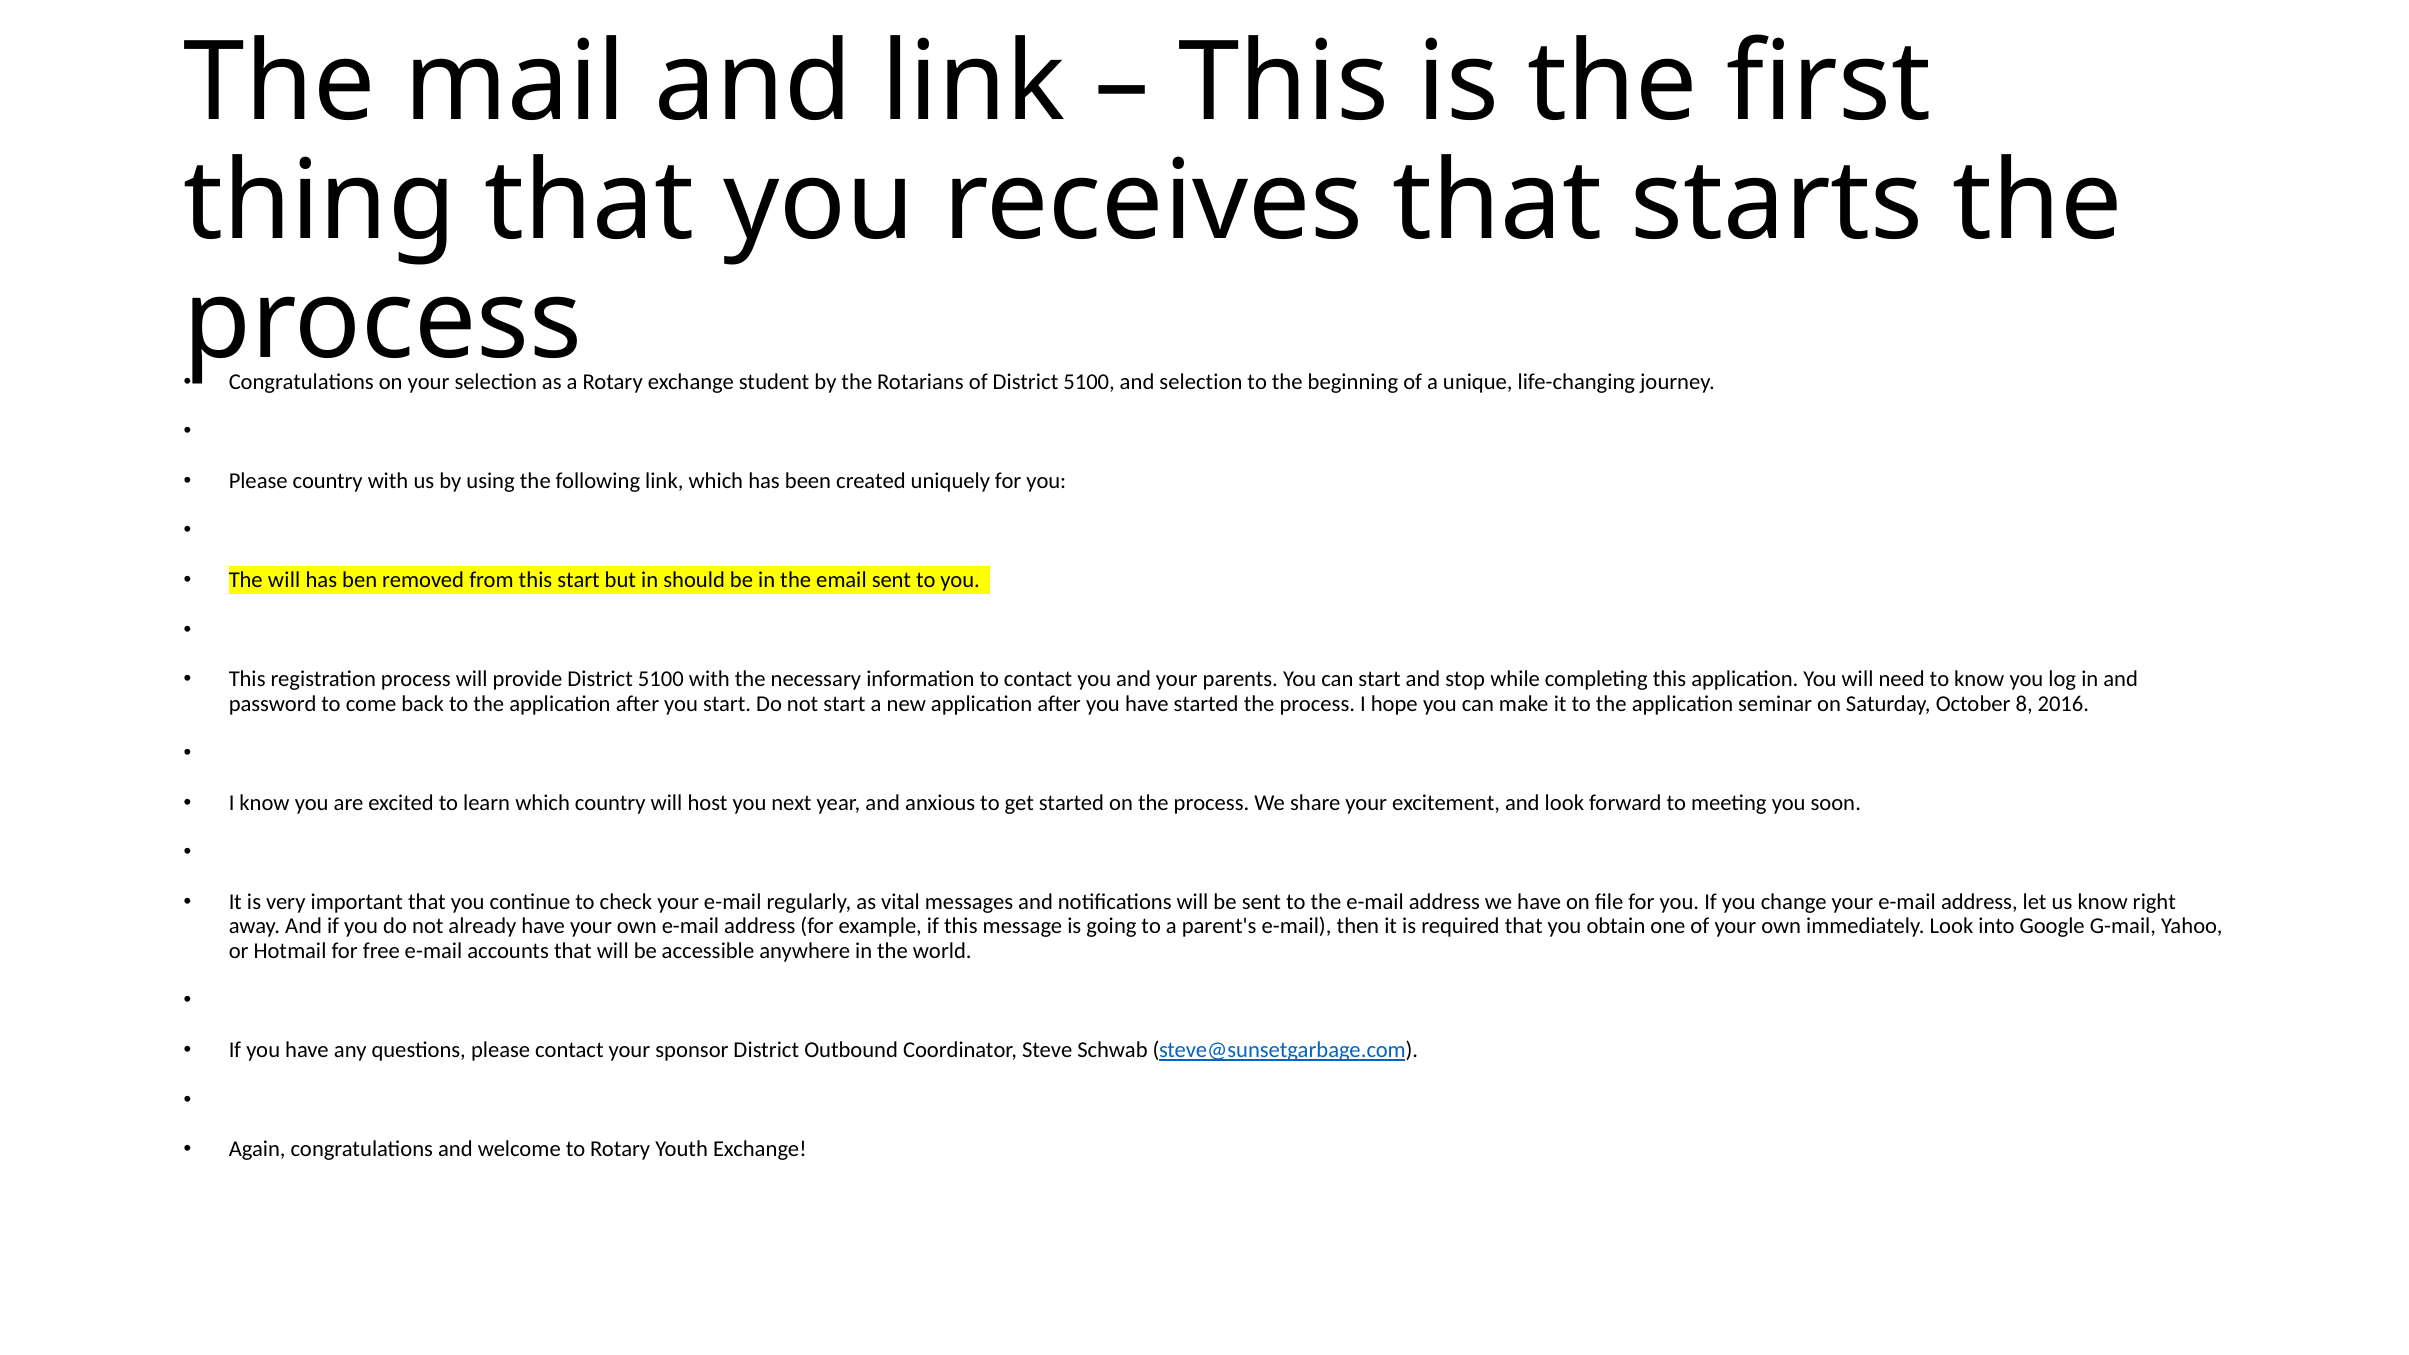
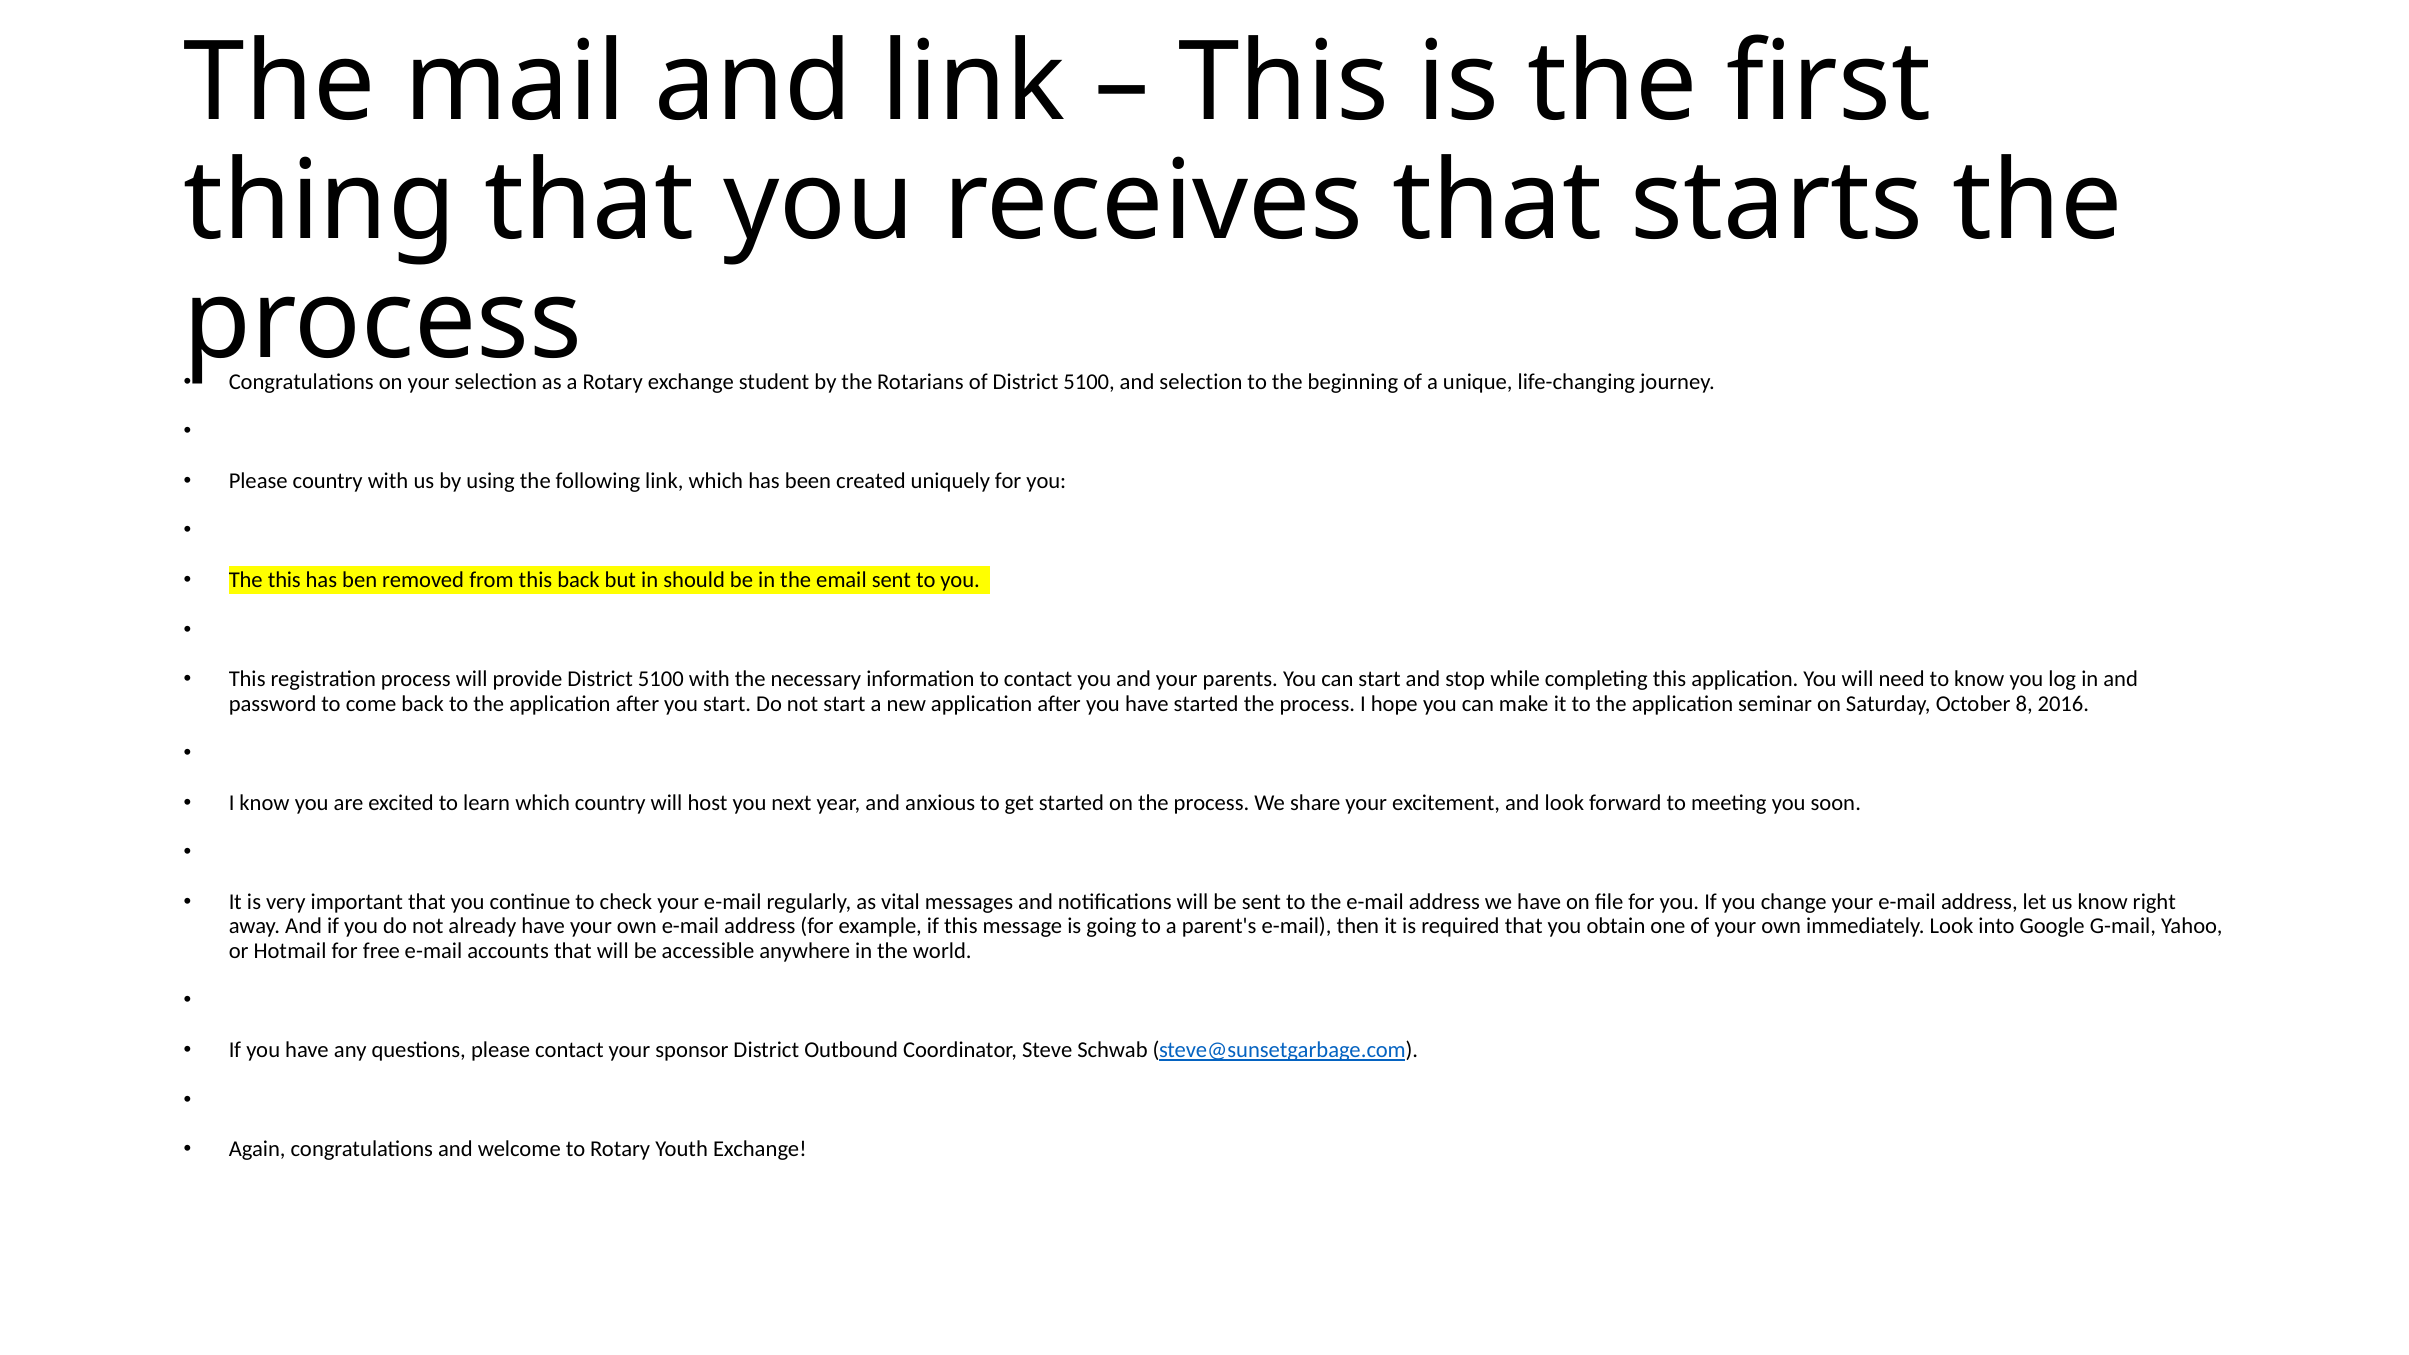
The will: will -> this
this start: start -> back
